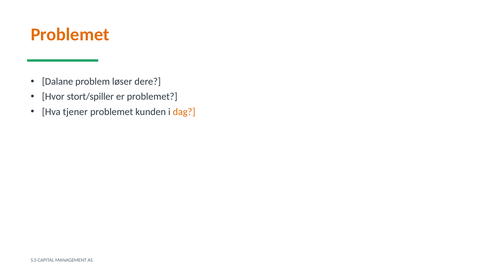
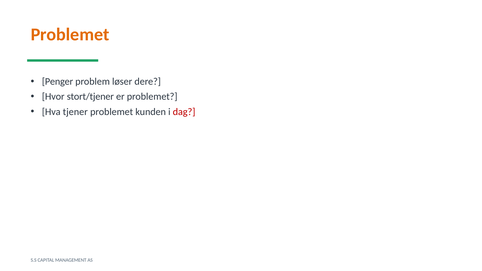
Dalane: Dalane -> Penger
stort/spiller: stort/spiller -> stort/tjener
dag colour: orange -> red
